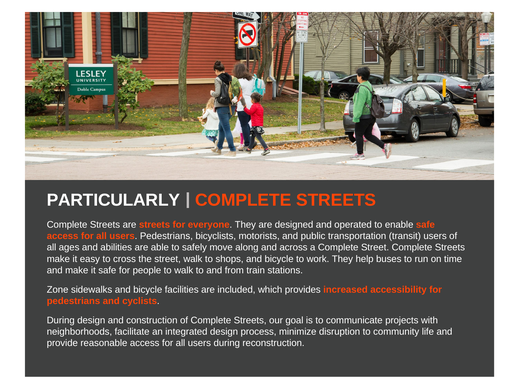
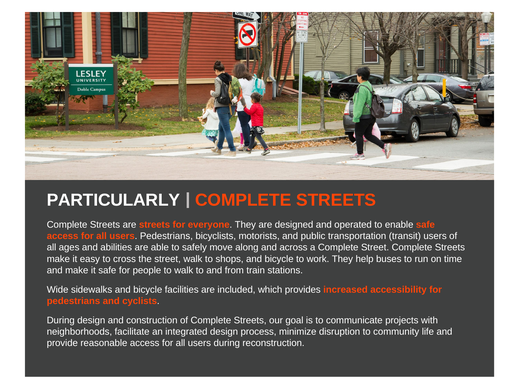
Zone: Zone -> Wide
